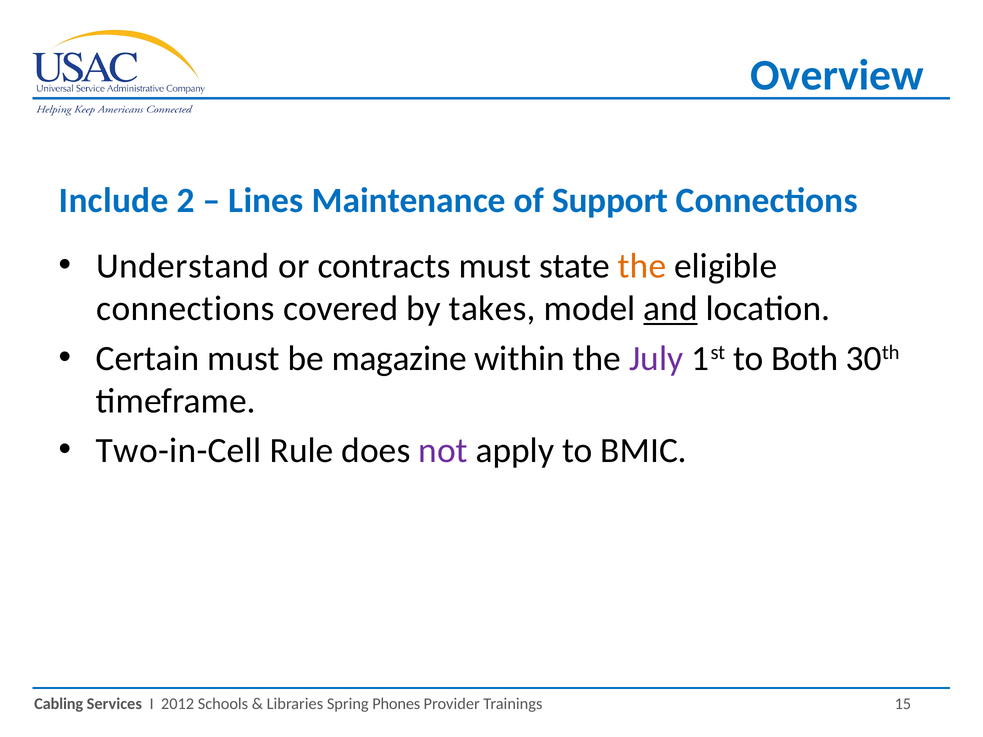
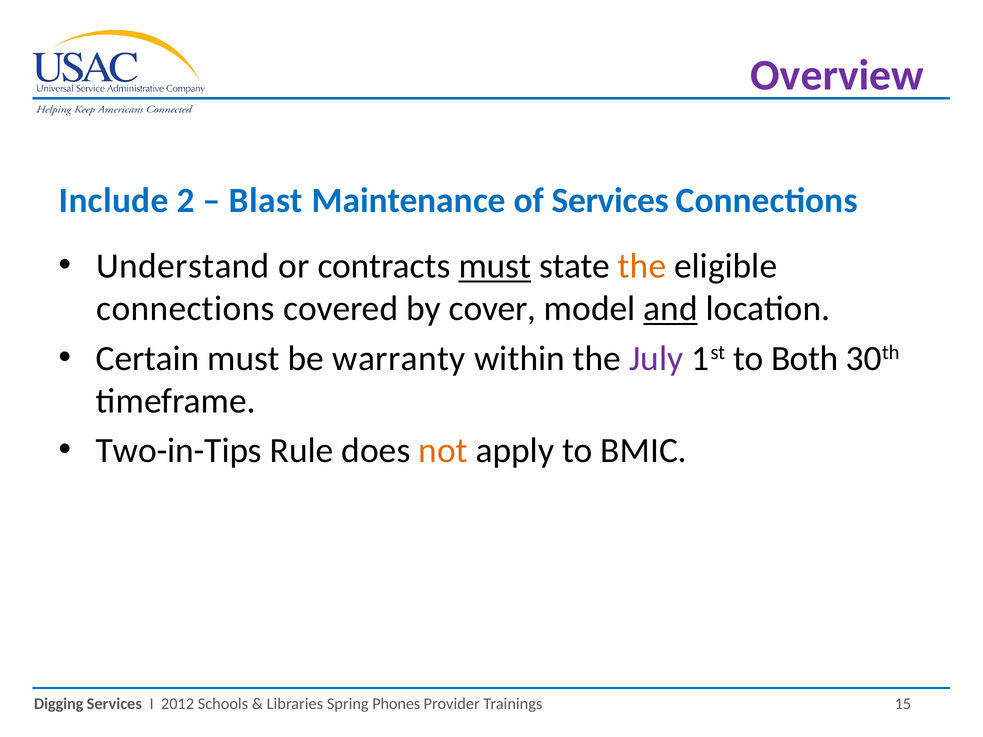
Overview colour: blue -> purple
Lines: Lines -> Blast
of Support: Support -> Services
must at (495, 266) underline: none -> present
takes: takes -> cover
magazine: magazine -> warranty
Two-in-Cell: Two-in-Cell -> Two-in-Tips
not colour: purple -> orange
Cabling: Cabling -> Digging
